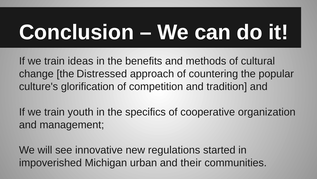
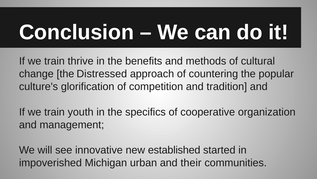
ideas: ideas -> thrive
regulations: regulations -> established
